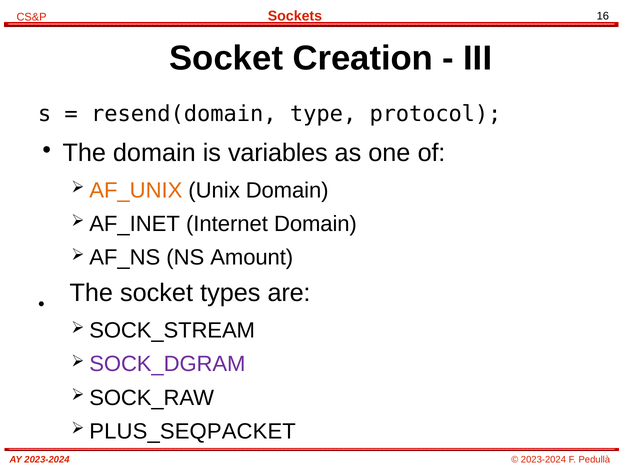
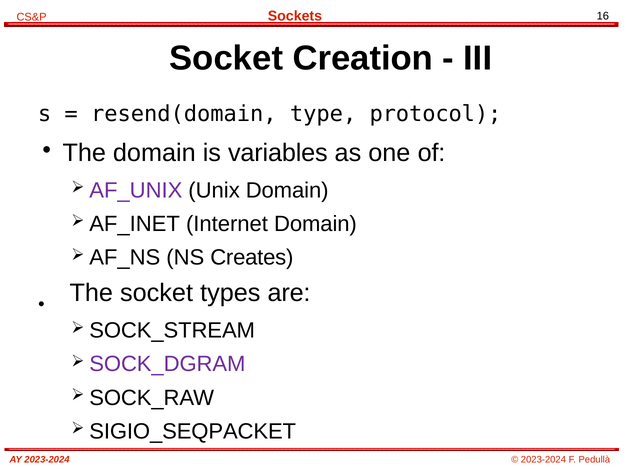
AF_UNIX colour: orange -> purple
Amount: Amount -> Creates
PLUS_SEQPACKET: PLUS_SEQPACKET -> SIGIO_SEQPACKET
